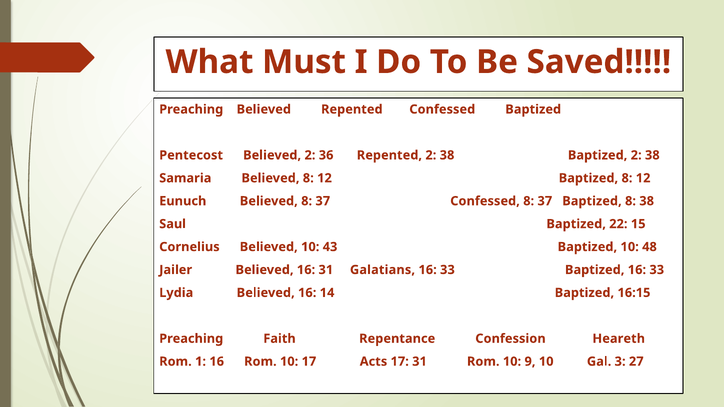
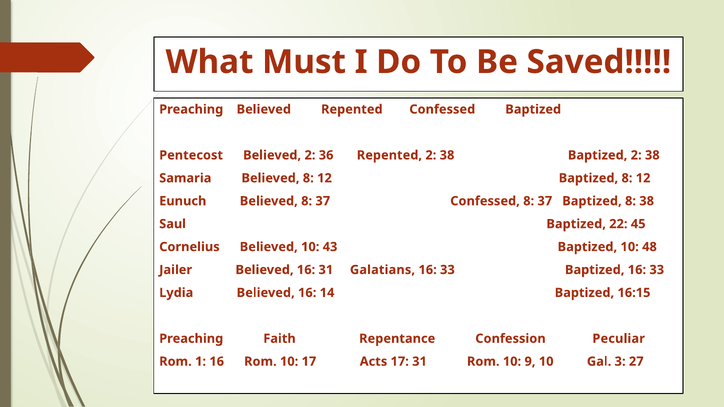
15: 15 -> 45
Heareth: Heareth -> Peculiar
